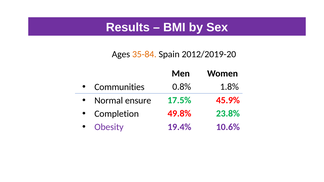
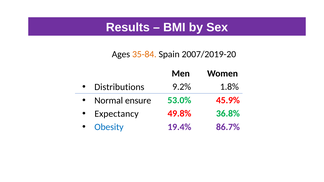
2012/2019-20: 2012/2019-20 -> 2007/2019-20
Communities: Communities -> Distributions
0.8%: 0.8% -> 9.2%
17.5%: 17.5% -> 53.0%
Completion: Completion -> Expectancy
23.8%: 23.8% -> 36.8%
Obesity colour: purple -> blue
10.6%: 10.6% -> 86.7%
